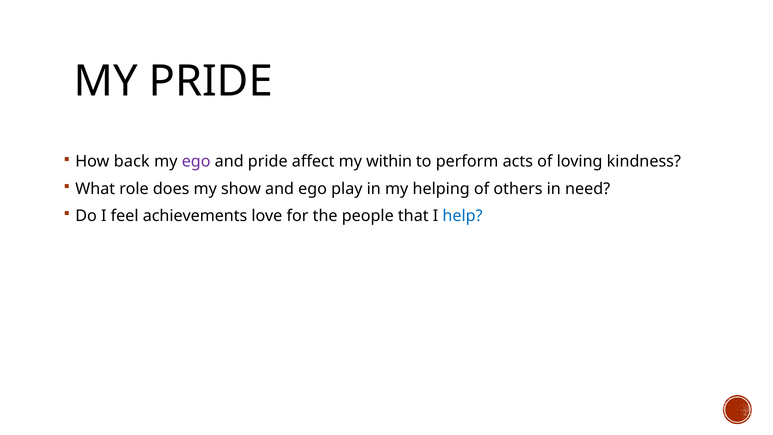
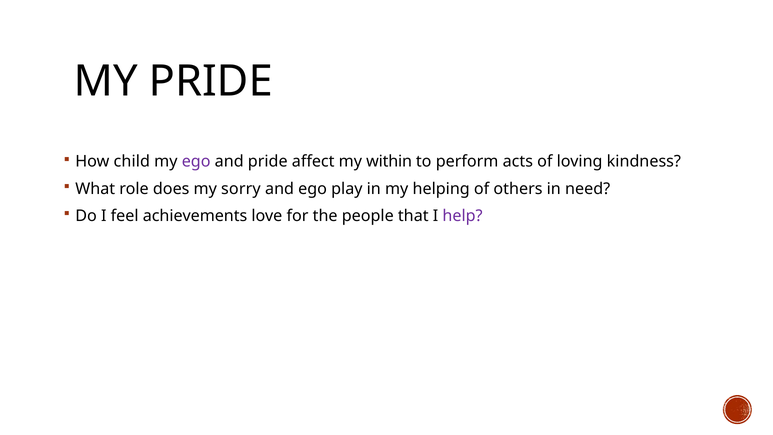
back: back -> child
show: show -> sorry
help colour: blue -> purple
